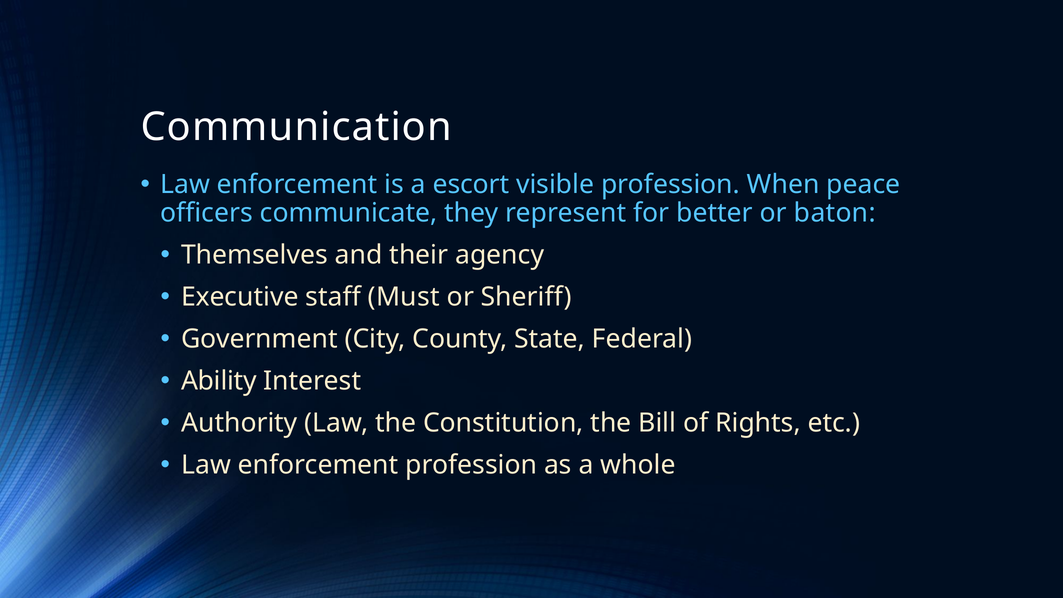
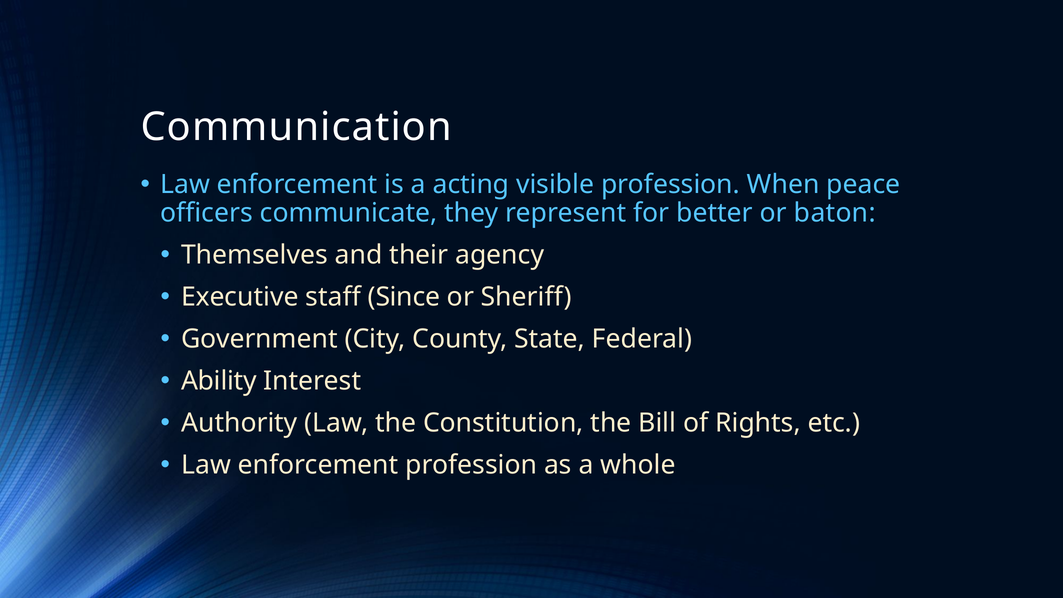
escort: escort -> acting
Must: Must -> Since
